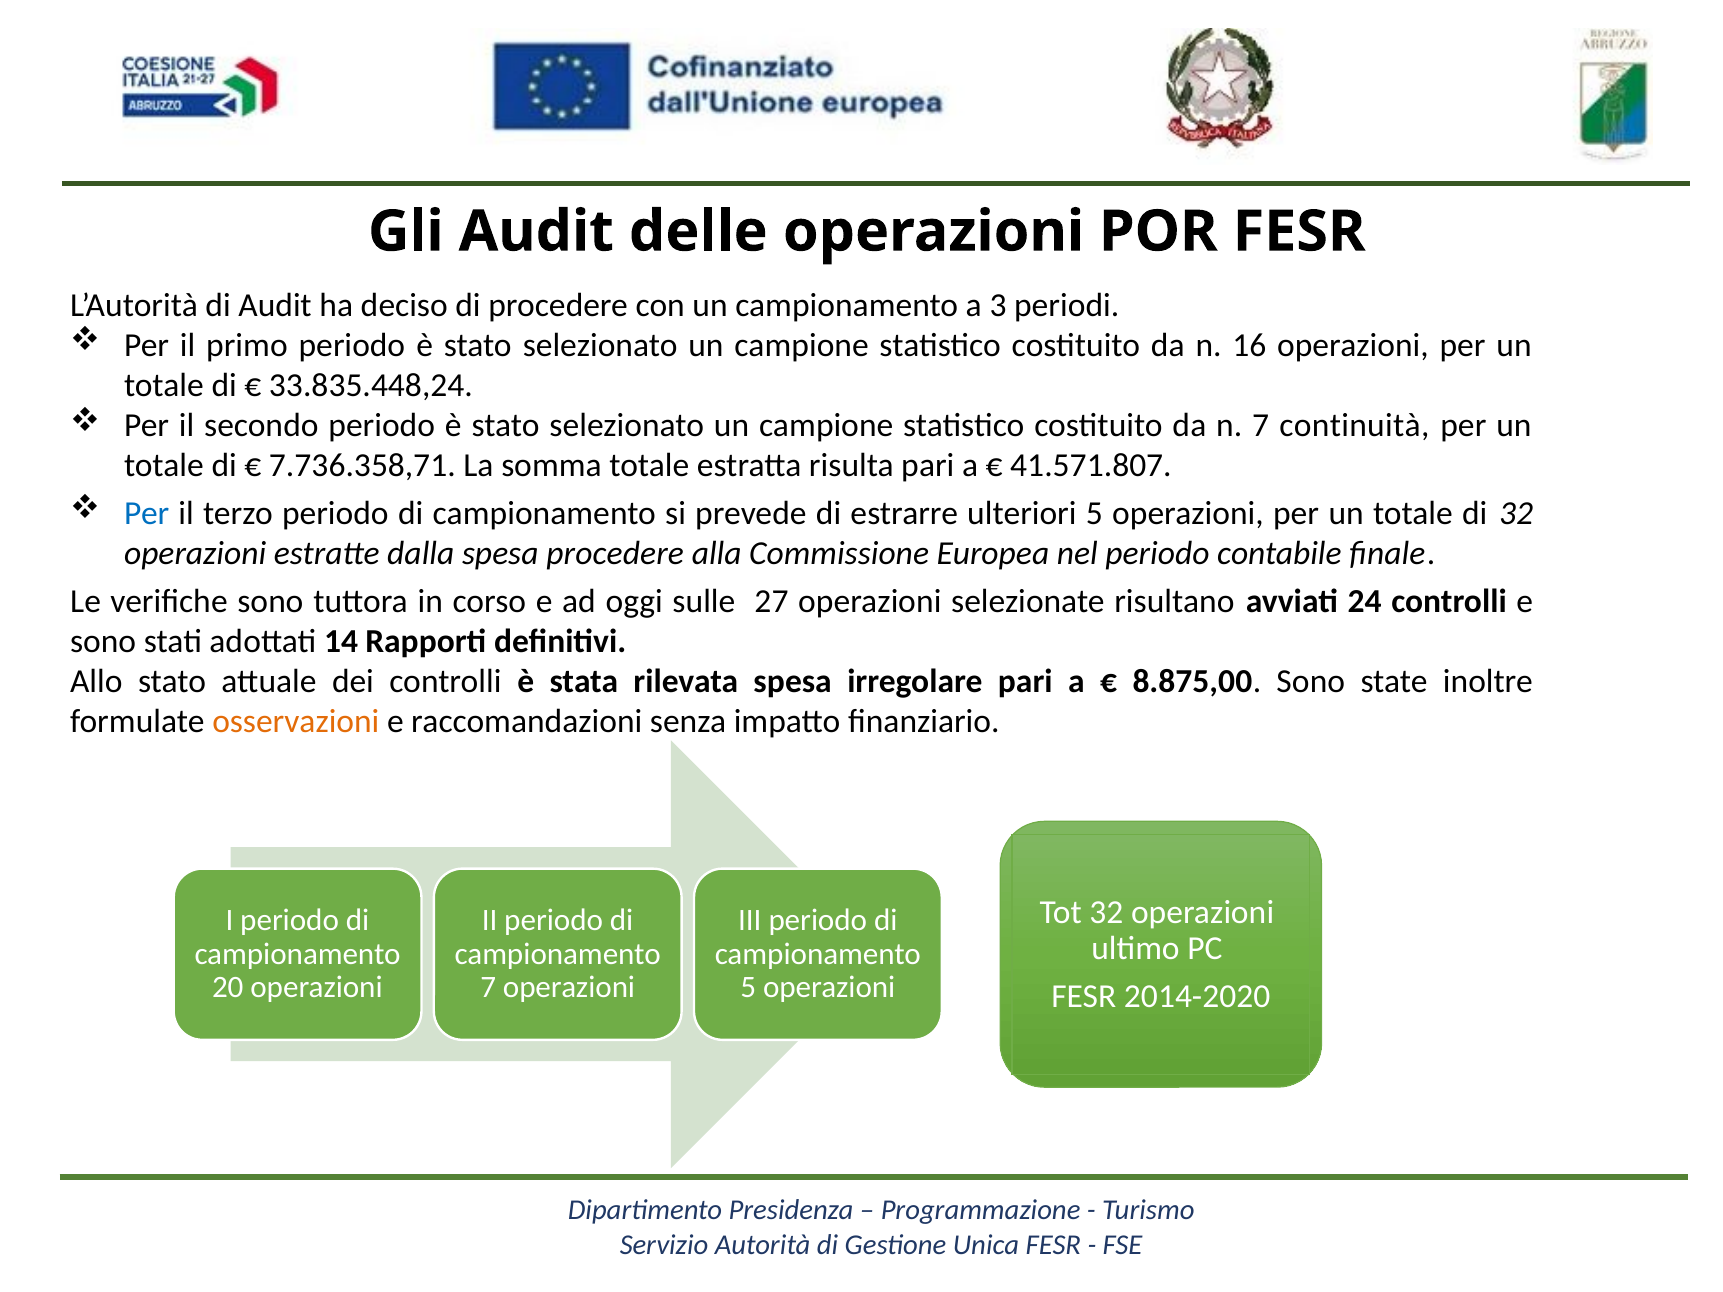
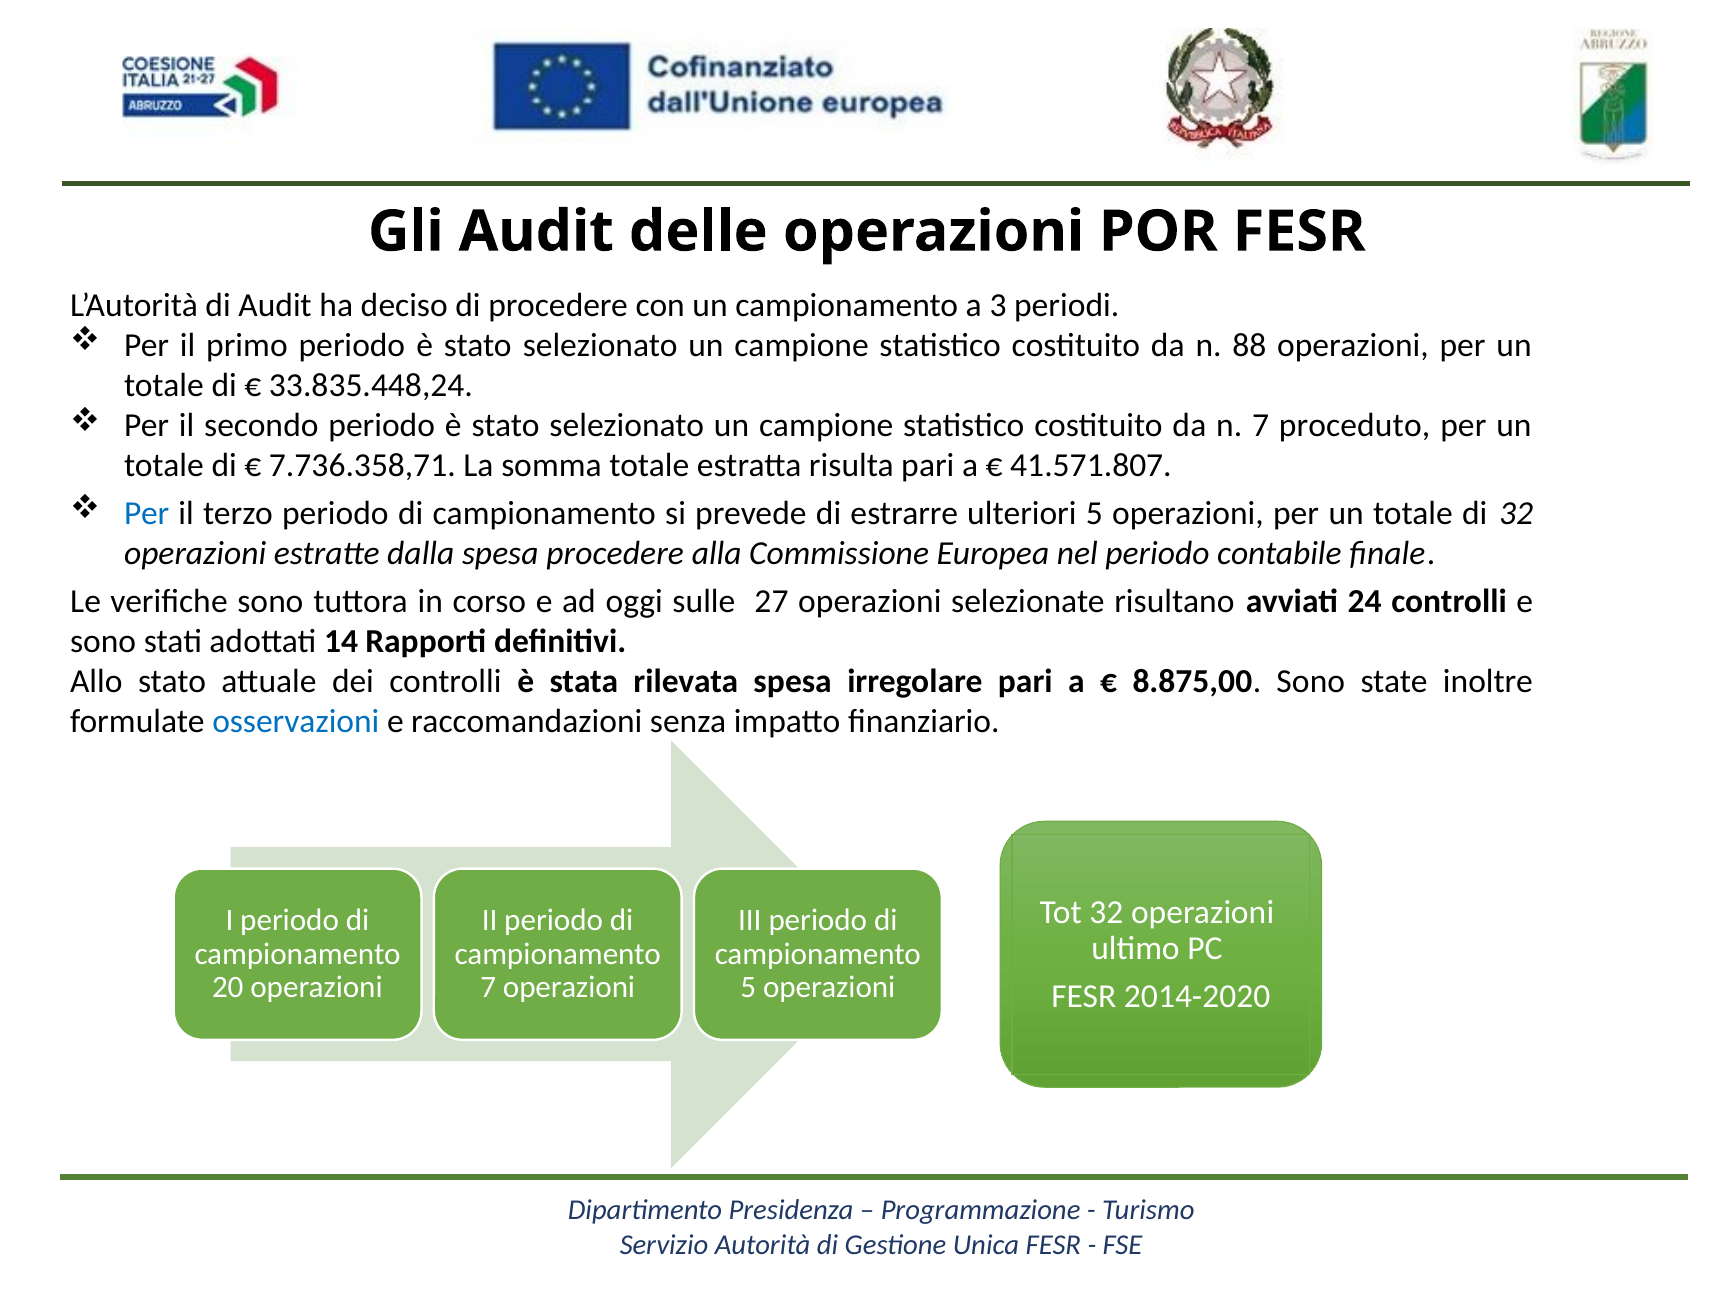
16: 16 -> 88
continuità: continuità -> proceduto
osservazioni colour: orange -> blue
